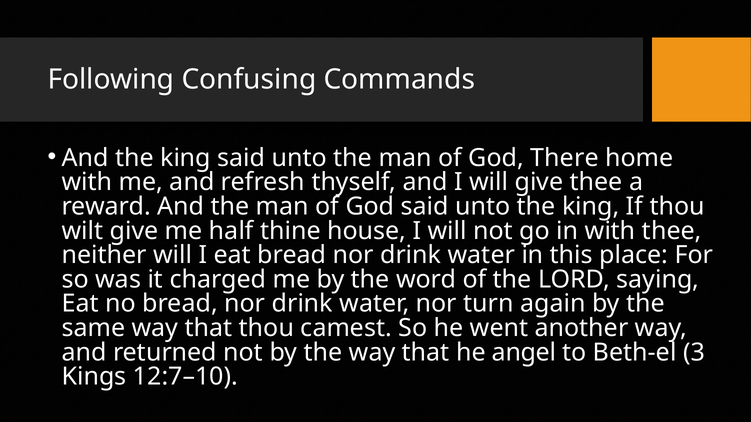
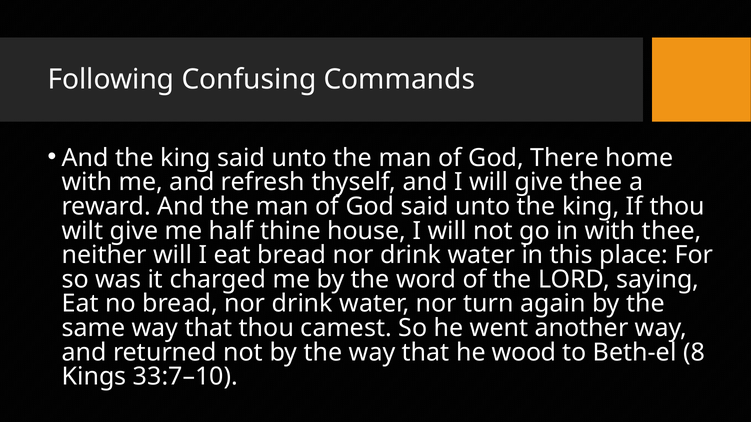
angel: angel -> wood
3: 3 -> 8
12:7–10: 12:7–10 -> 33:7–10
